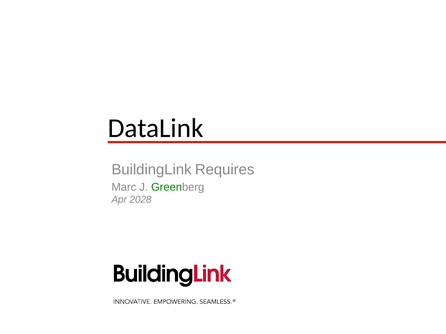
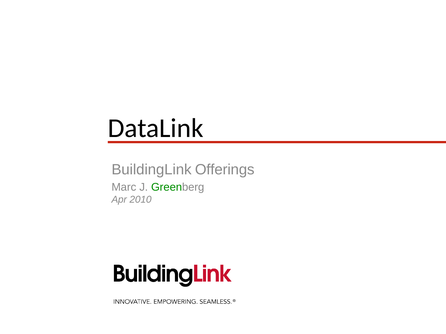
Requires: Requires -> Offerings
2028: 2028 -> 2010
